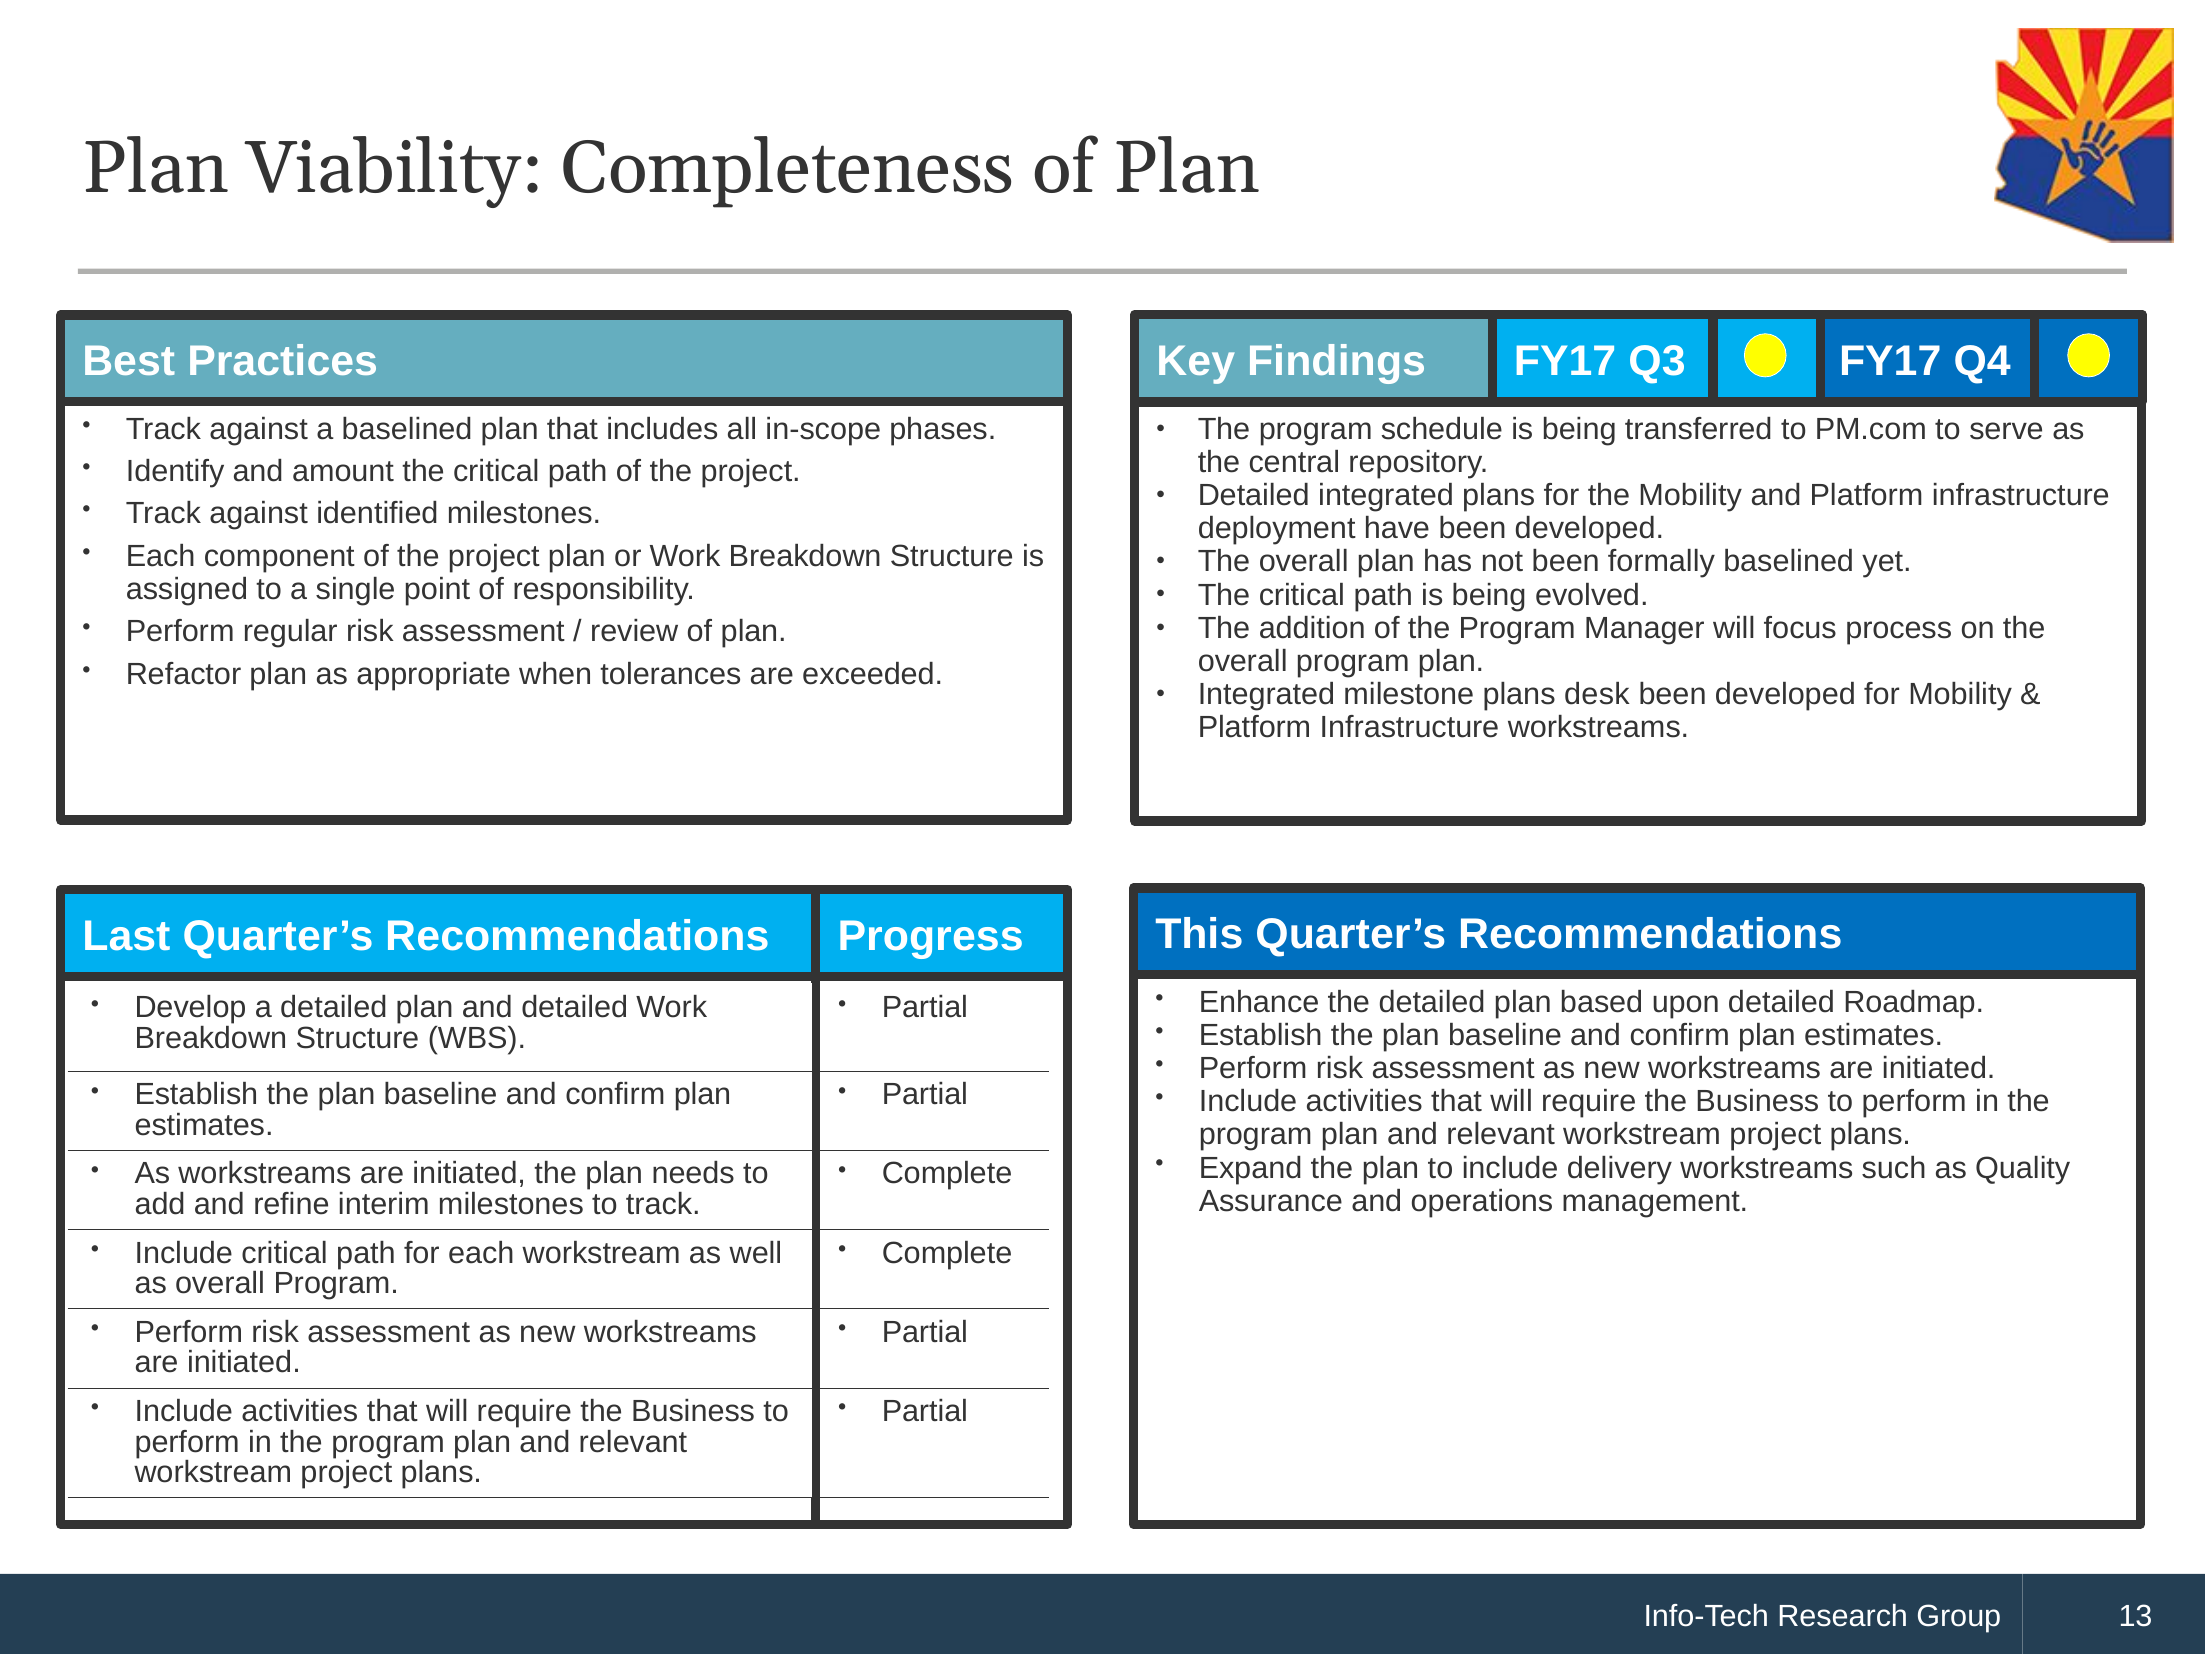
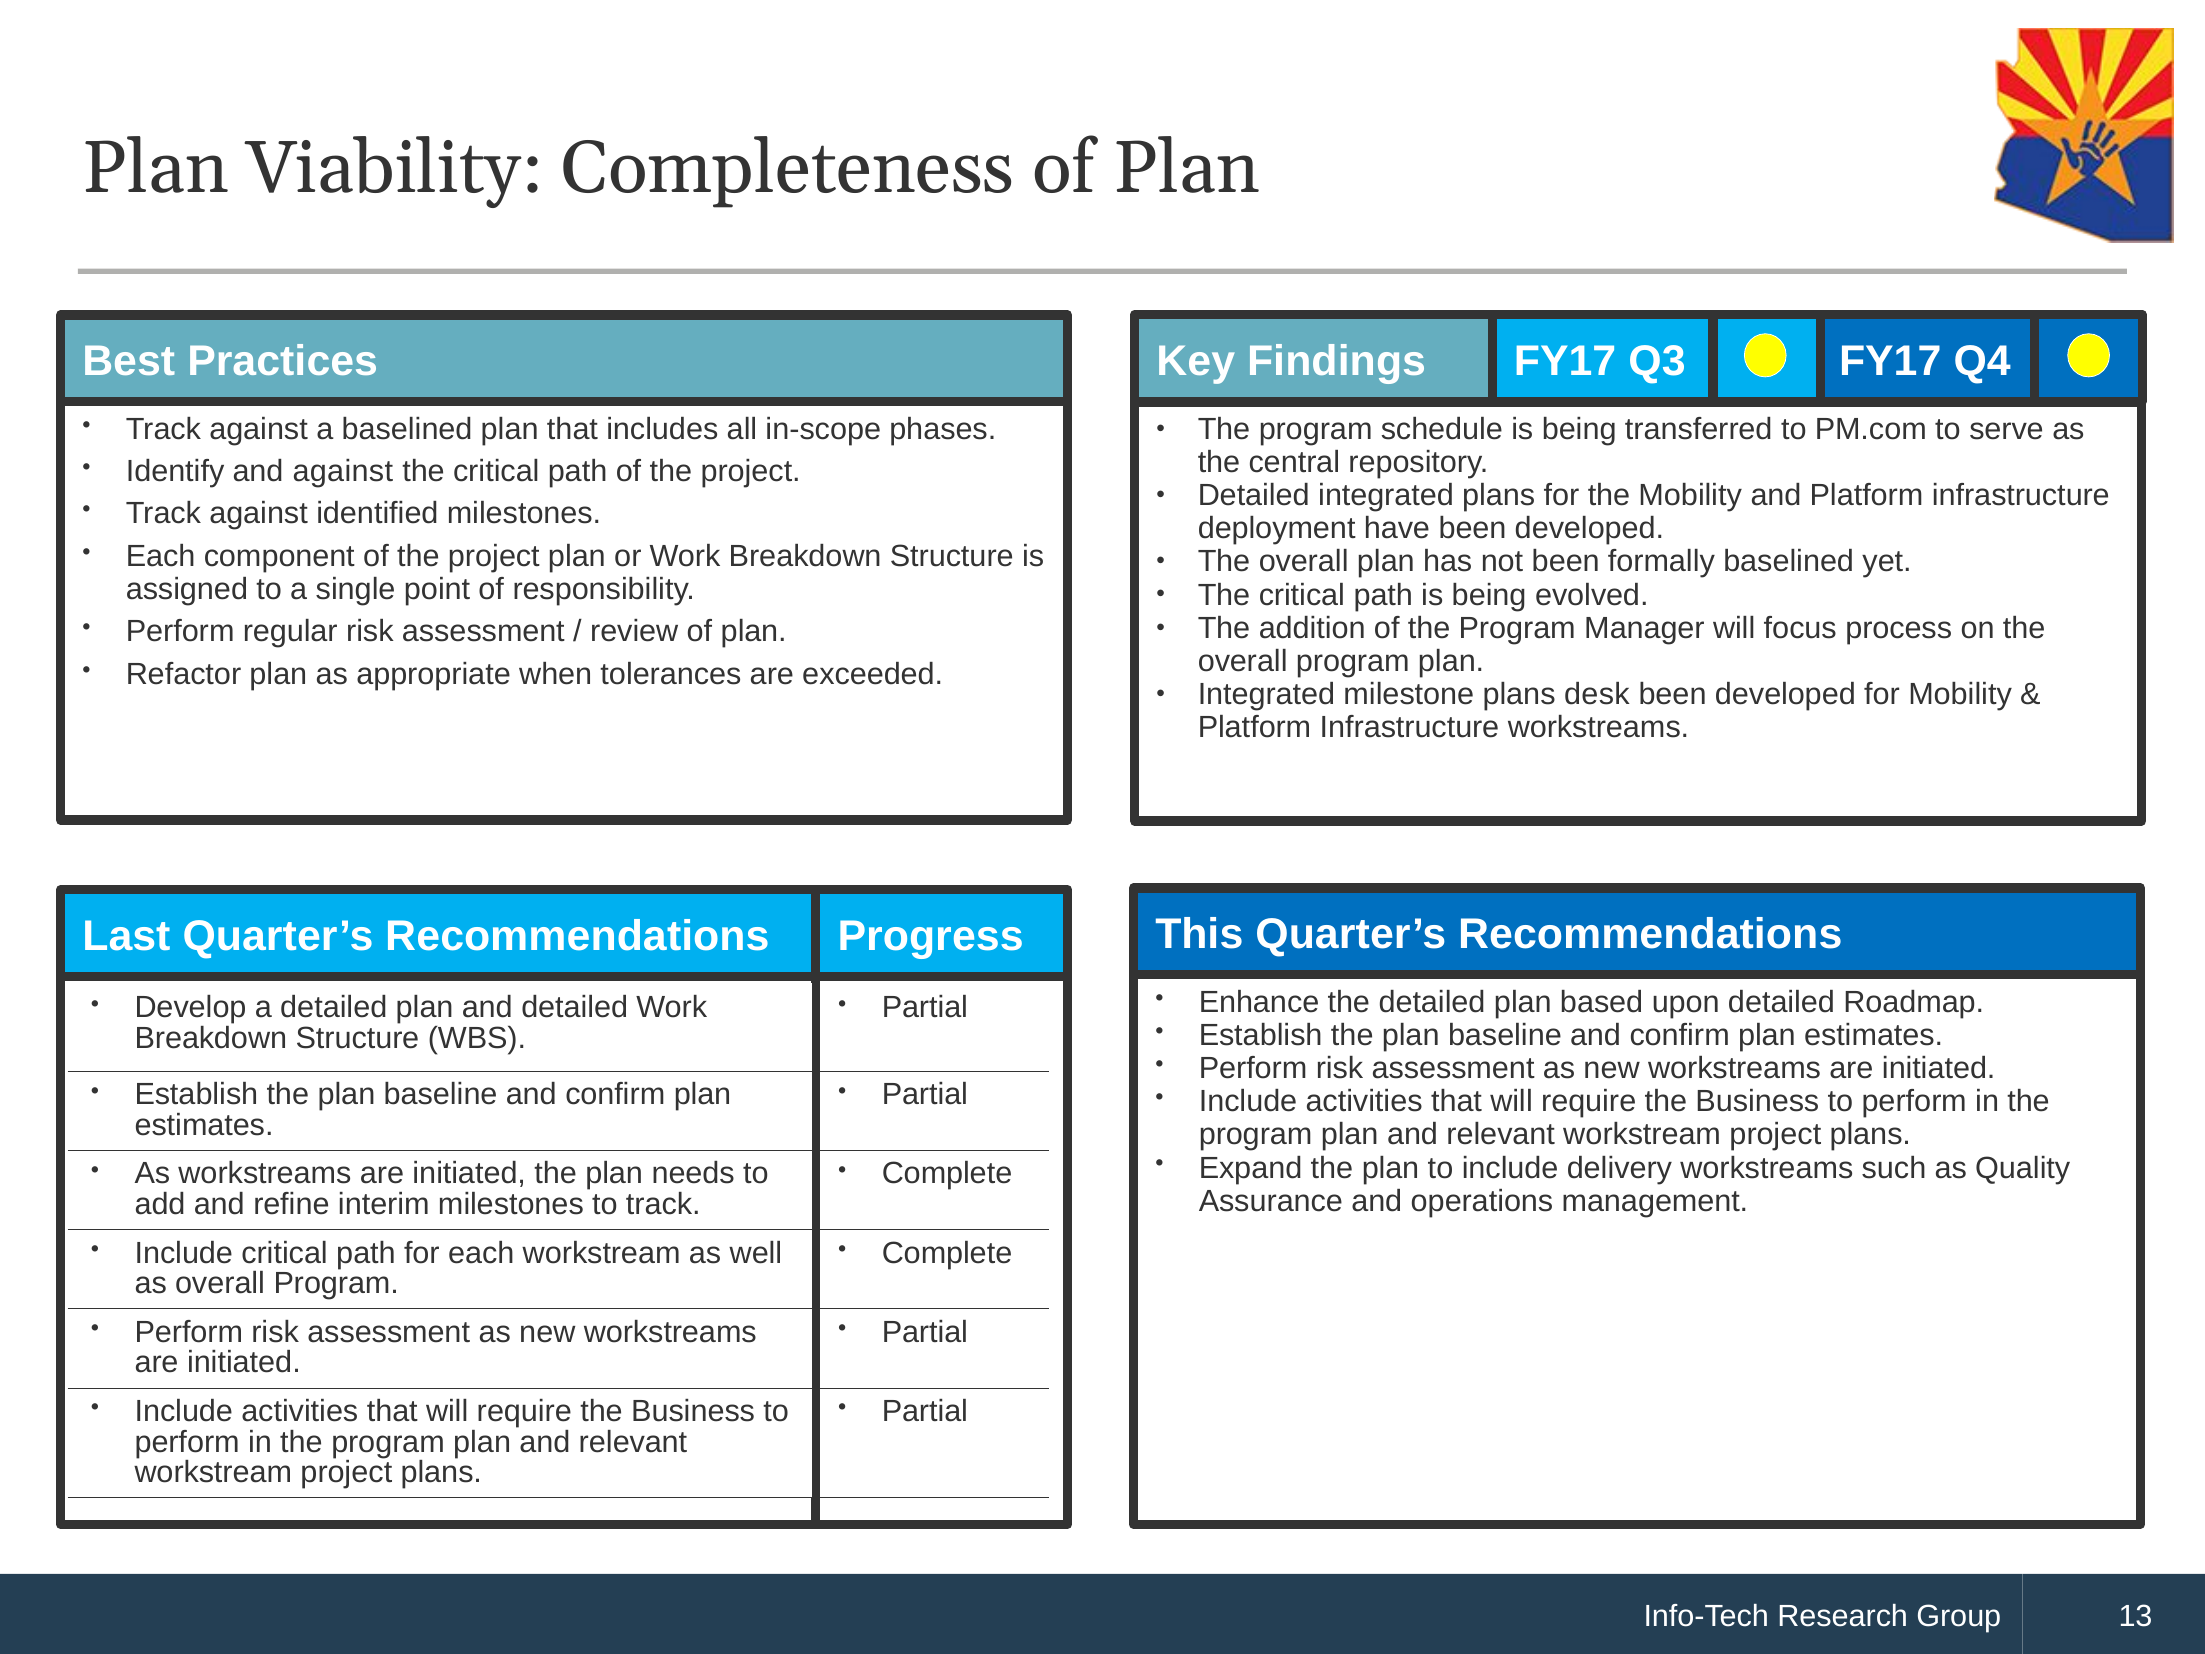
and amount: amount -> against
